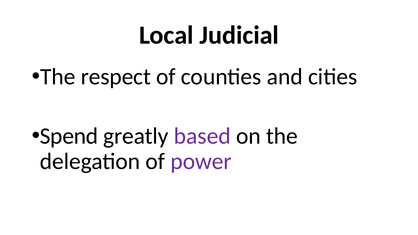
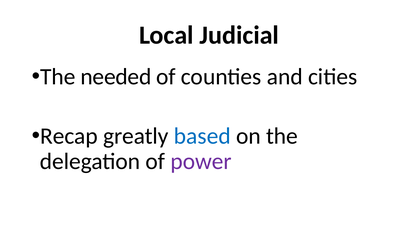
respect: respect -> needed
Spend: Spend -> Recap
based colour: purple -> blue
